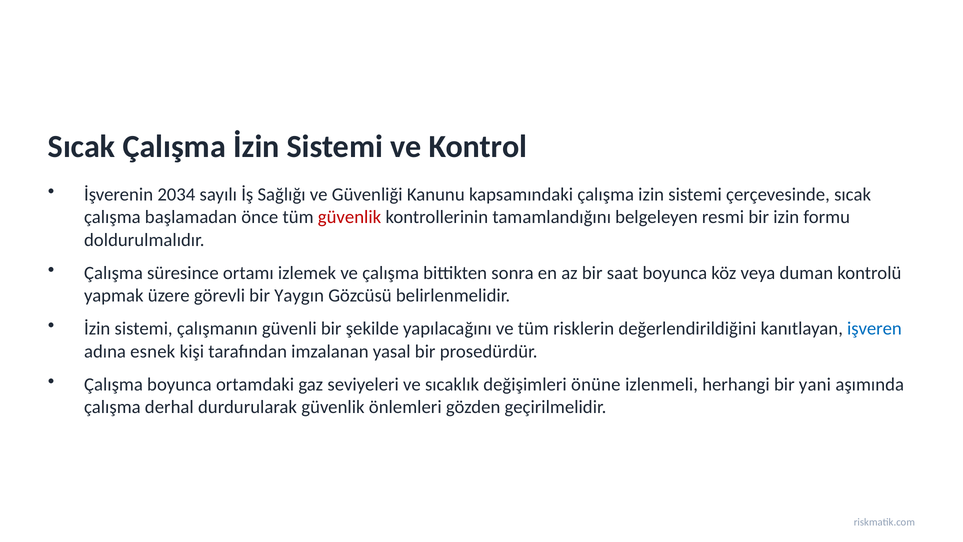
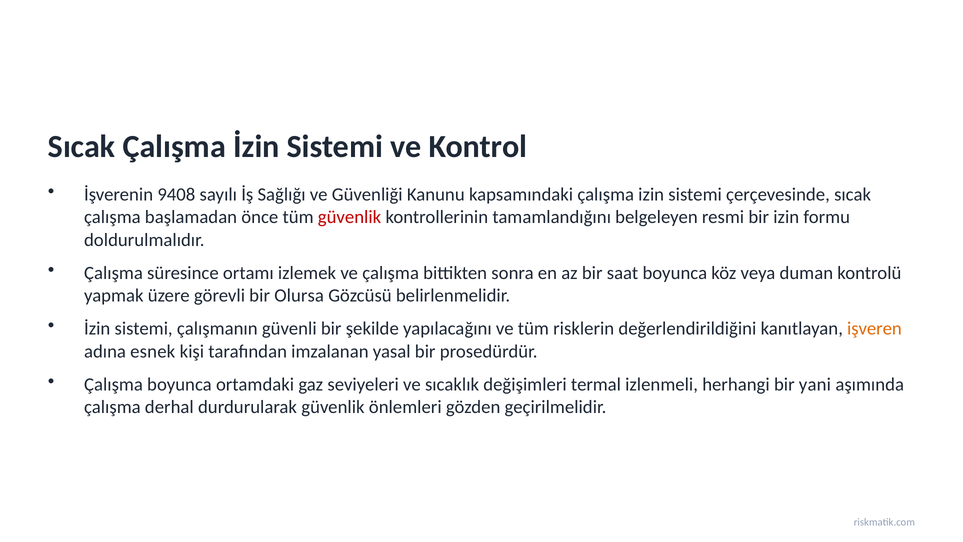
2034: 2034 -> 9408
Yaygın: Yaygın -> Olursa
işveren colour: blue -> orange
önüne: önüne -> termal
